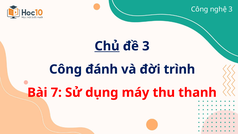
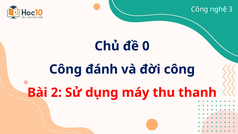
Chủ underline: present -> none
đề 3: 3 -> 0
đời trình: trình -> công
7: 7 -> 2
